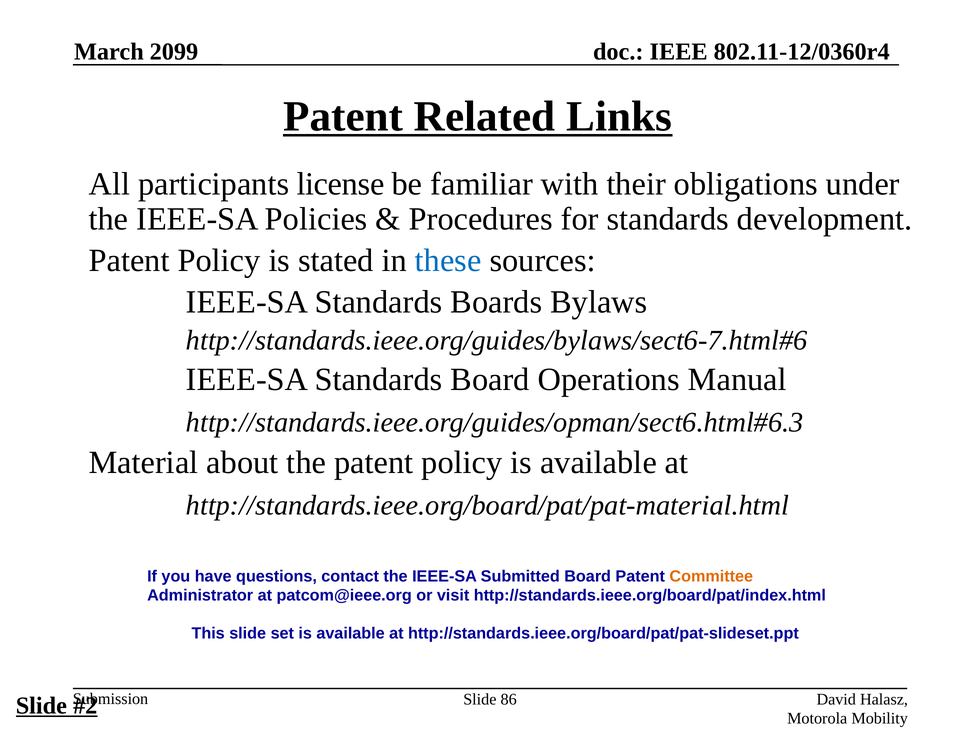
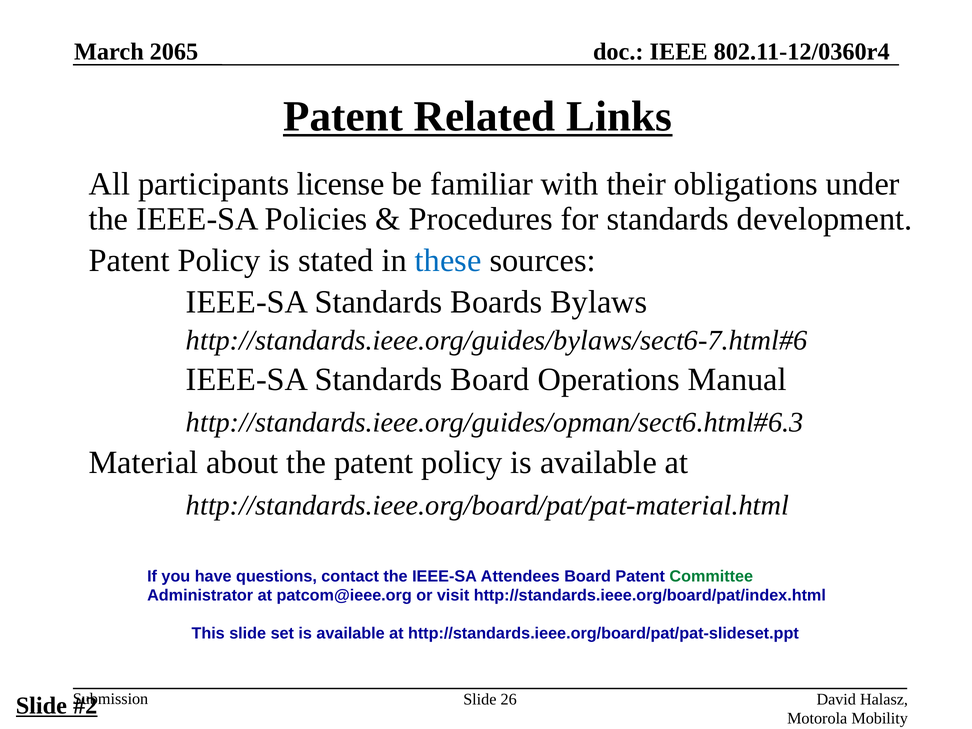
2099: 2099 -> 2065
Submitted: Submitted -> Attendees
Committee colour: orange -> green
86: 86 -> 26
